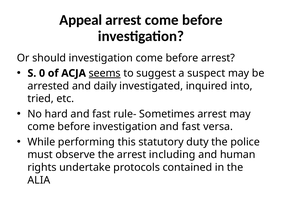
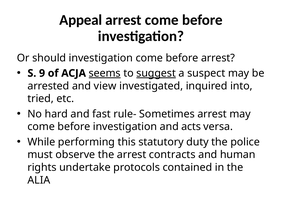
0: 0 -> 9
suggest underline: none -> present
daily: daily -> view
investigation and fast: fast -> acts
including: including -> contracts
